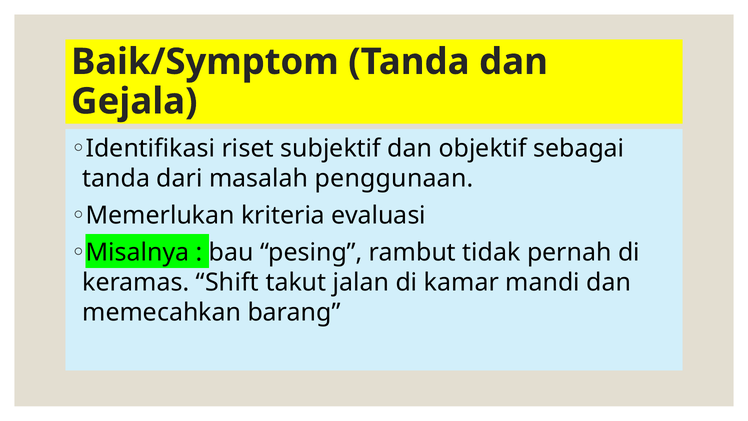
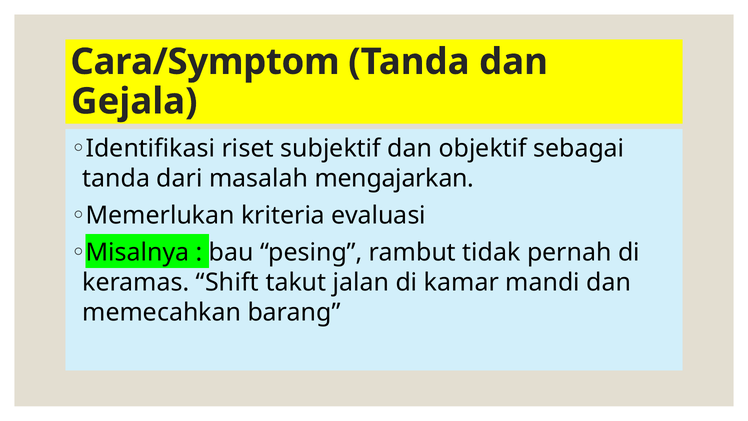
Baik/Symptom: Baik/Symptom -> Cara/Symptom
penggunaan: penggunaan -> mengajarkan
